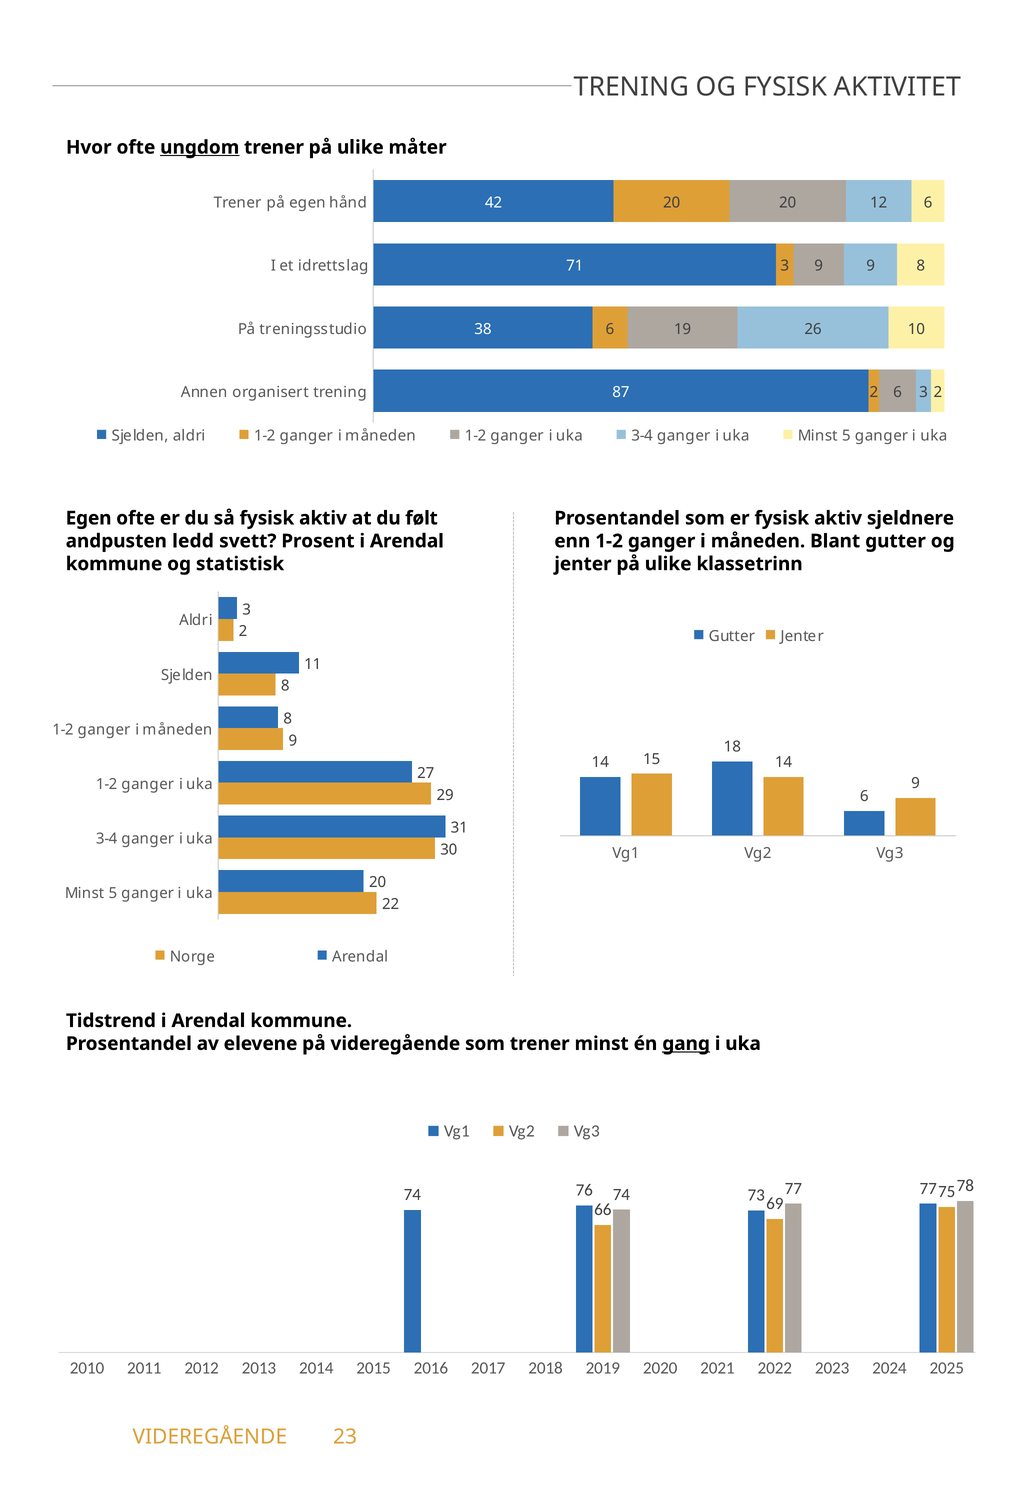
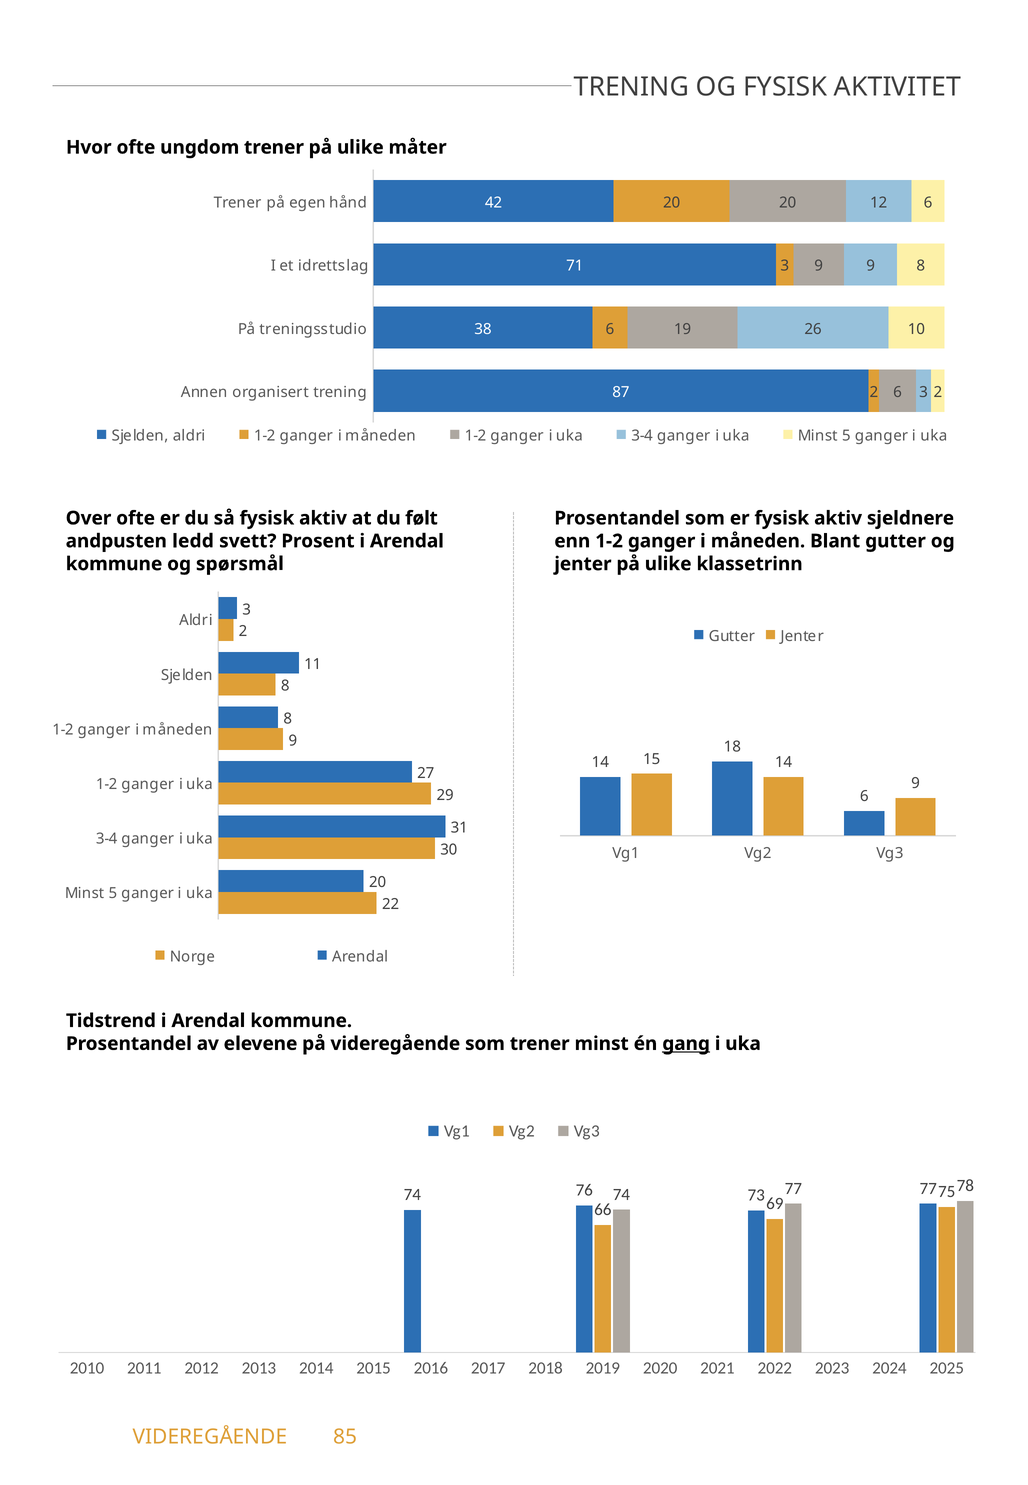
ungdom underline: present -> none
Egen at (89, 518): Egen -> Over
statistisk: statistisk -> spørsmål
23: 23 -> 85
